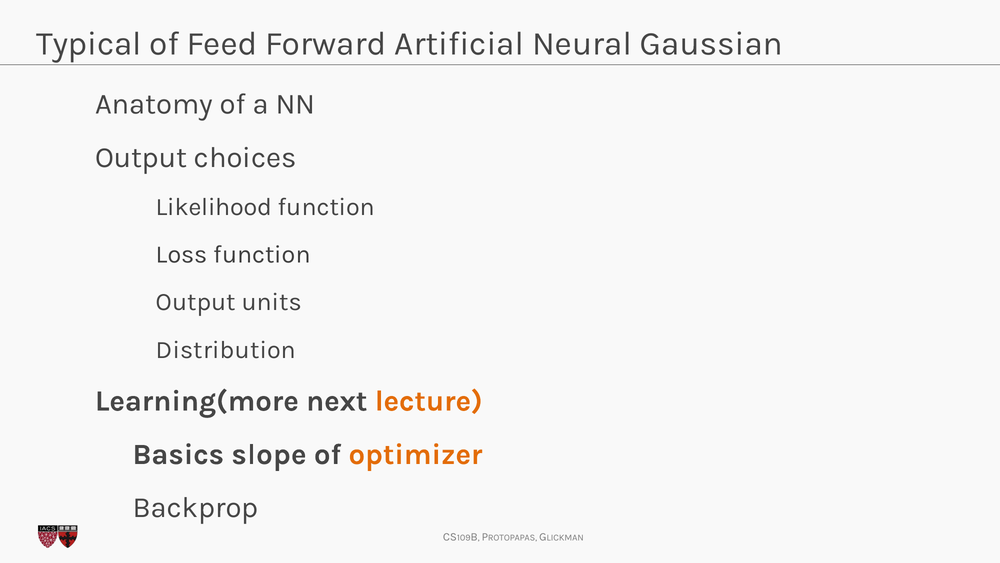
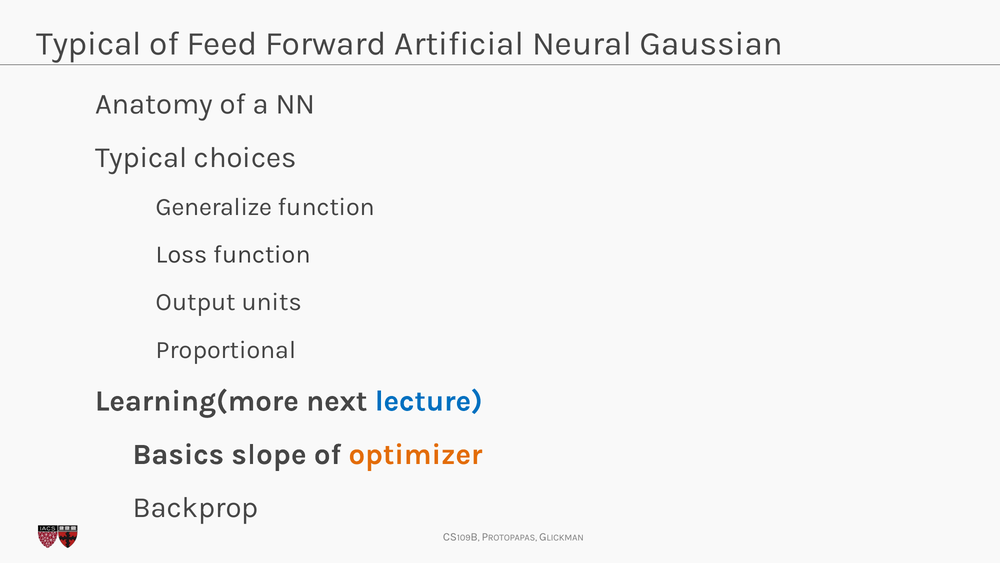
Output at (141, 157): Output -> Typical
Likelihood: Likelihood -> Generalize
Distribution: Distribution -> Proportional
lecture colour: orange -> blue
